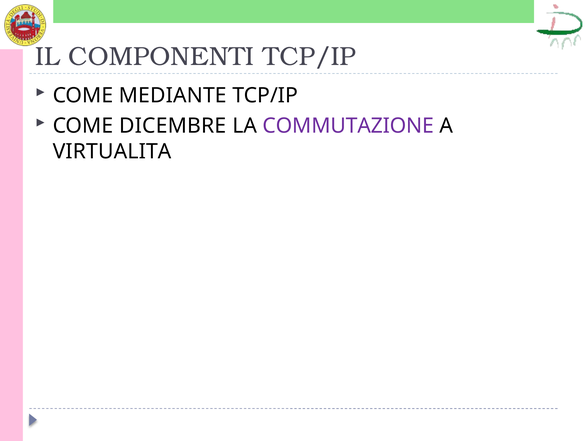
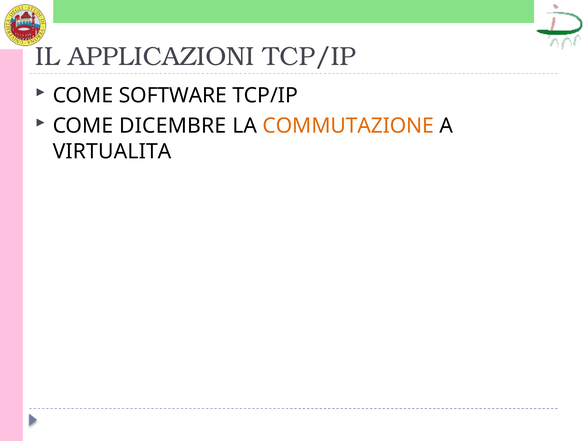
COMPONENTI: COMPONENTI -> APPLICAZIONI
MEDIANTE: MEDIANTE -> SOFTWARE
COMMUTAZIONE colour: purple -> orange
